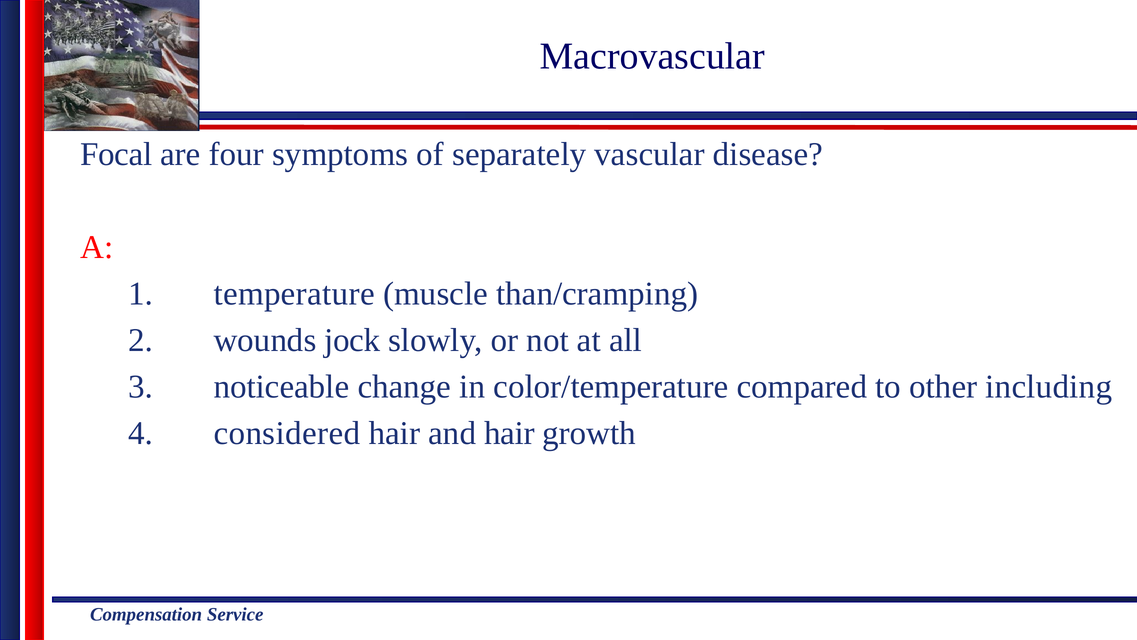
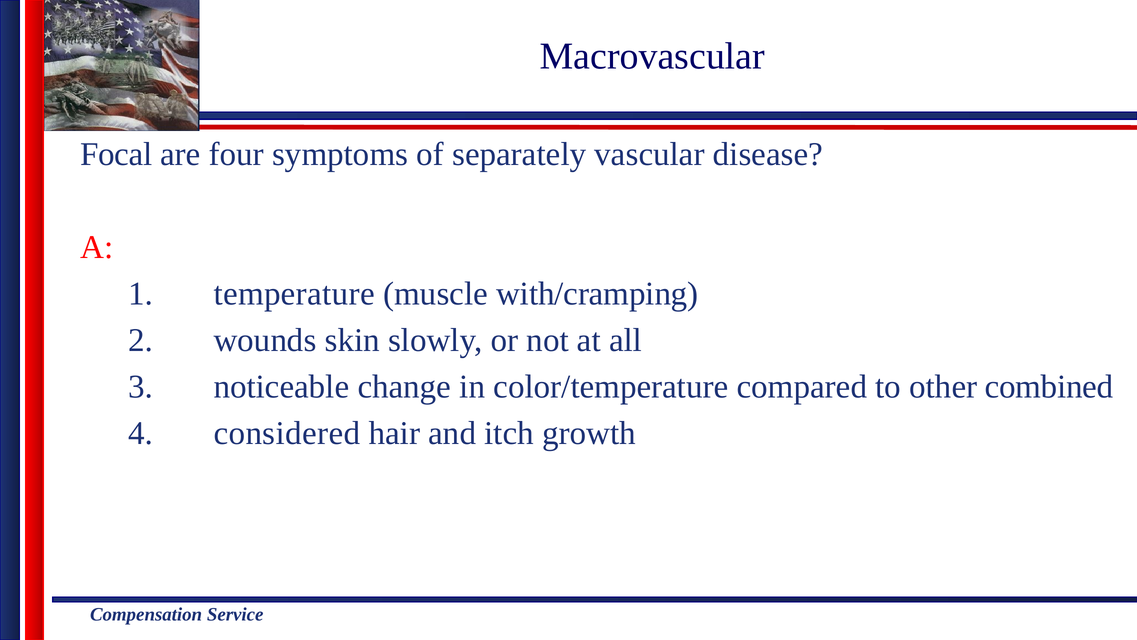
than/cramping: than/cramping -> with/cramping
jock: jock -> skin
including: including -> combined
and hair: hair -> itch
